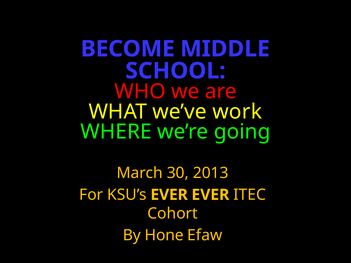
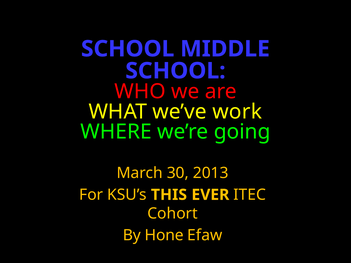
BECOME at (128, 49): BECOME -> SCHOOL
KSU’s EVER: EVER -> THIS
